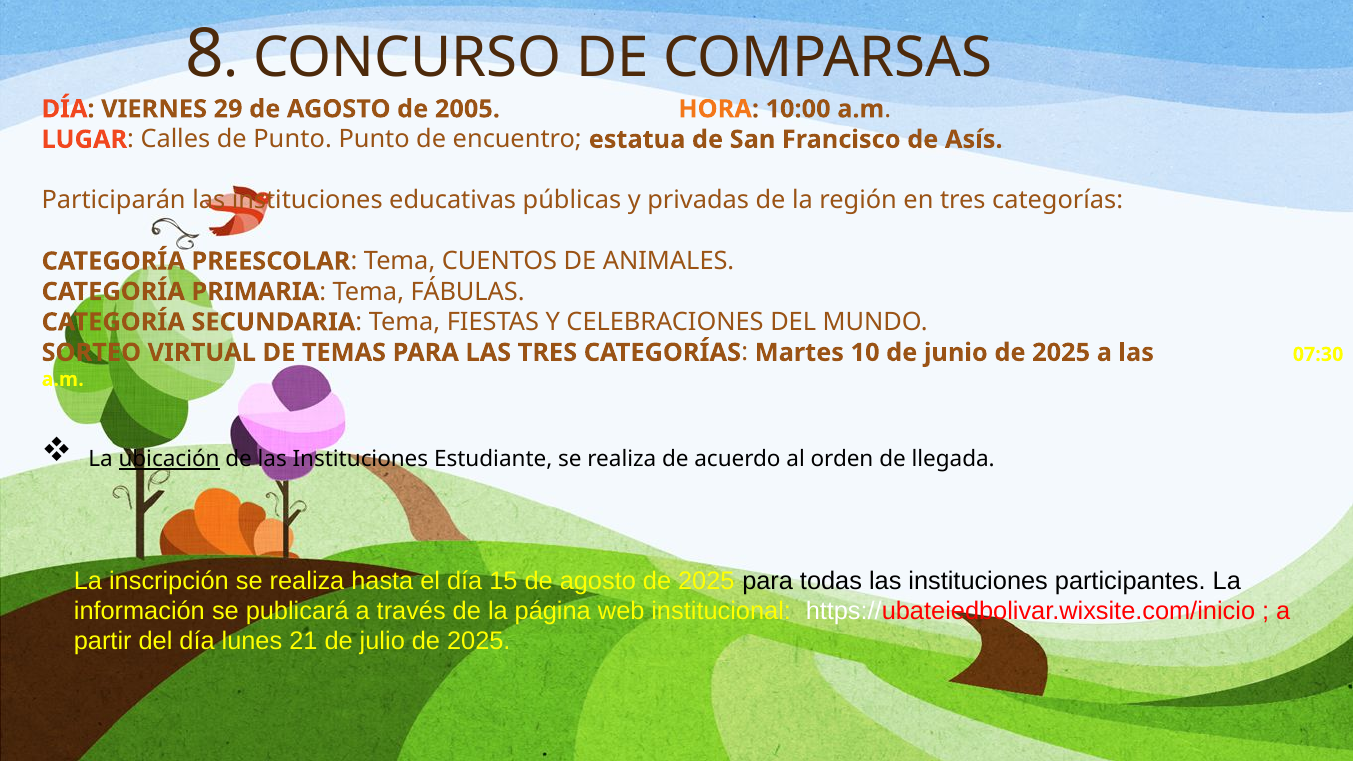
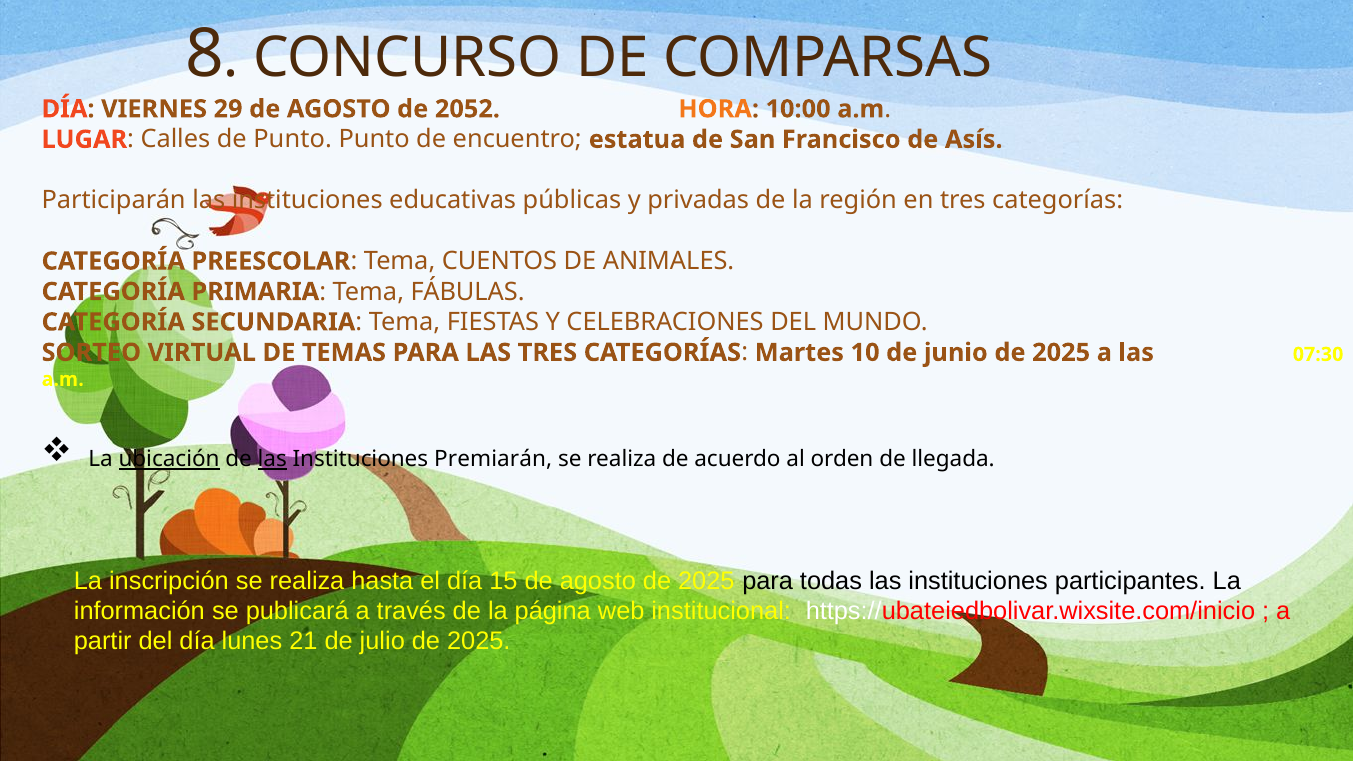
2005: 2005 -> 2052
las at (272, 459) underline: none -> present
Estudiante: Estudiante -> Premiarán
